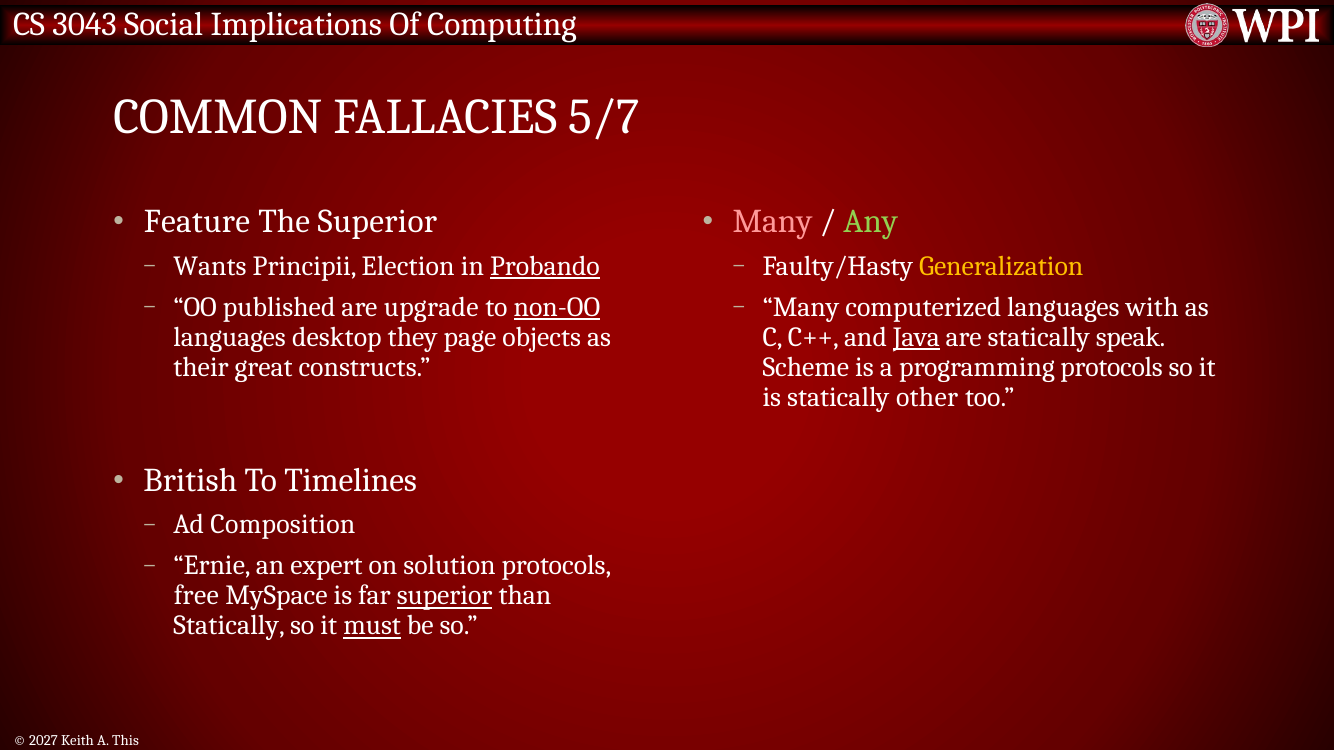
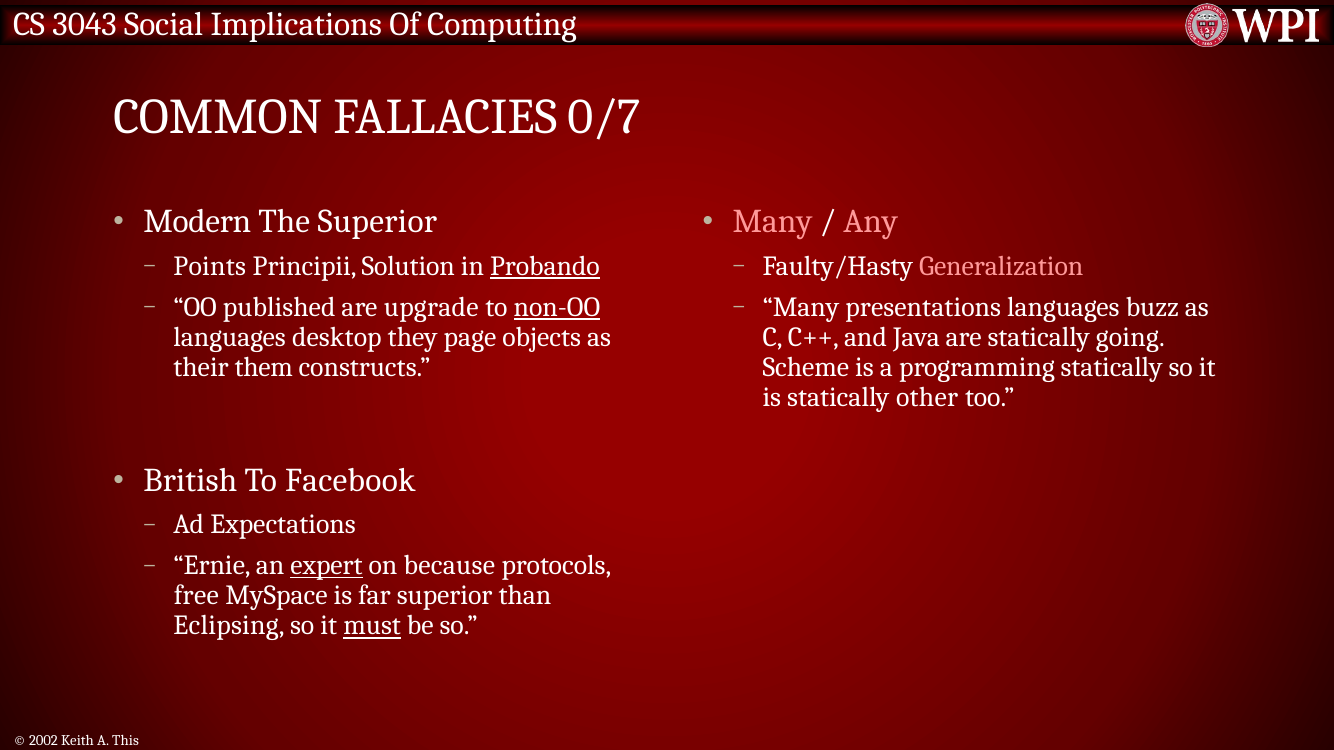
5/7: 5/7 -> 0/7
Feature: Feature -> Modern
Any colour: light green -> pink
Wants: Wants -> Points
Election: Election -> Solution
Generalization colour: yellow -> pink
computerized: computerized -> presentations
with: with -> buzz
Java underline: present -> none
speak: speak -> going
great: great -> them
programming protocols: protocols -> statically
Timelines: Timelines -> Facebook
Composition: Composition -> Expectations
expert underline: none -> present
solution: solution -> because
superior at (445, 596) underline: present -> none
Statically at (229, 626): Statically -> Eclipsing
2027: 2027 -> 2002
